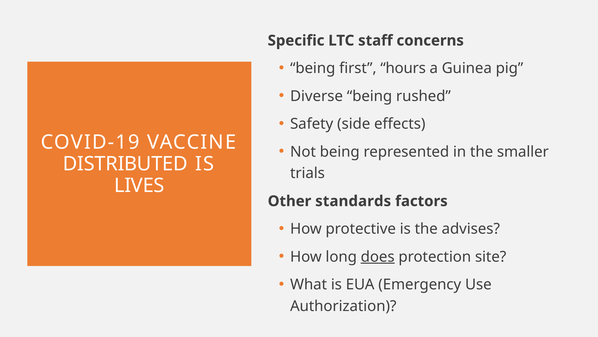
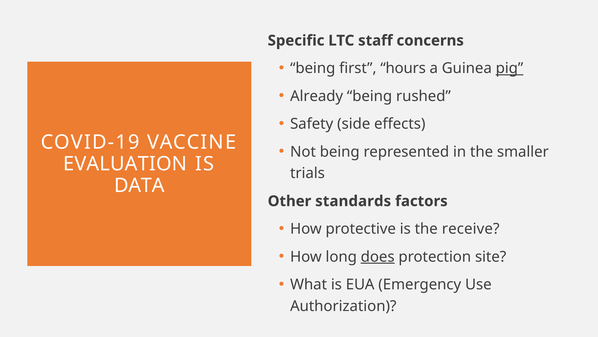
pig underline: none -> present
Diverse: Diverse -> Already
DISTRIBUTED: DISTRIBUTED -> EVALUATION
LIVES: LIVES -> DATA
advises: advises -> receive
